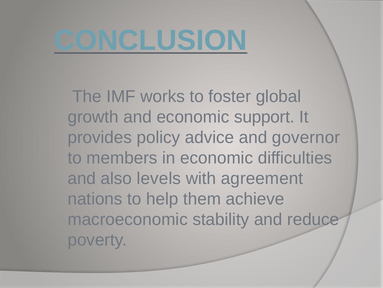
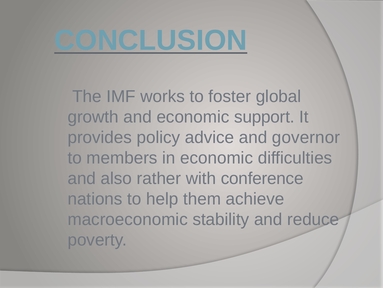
levels: levels -> rather
agreement: agreement -> conference
